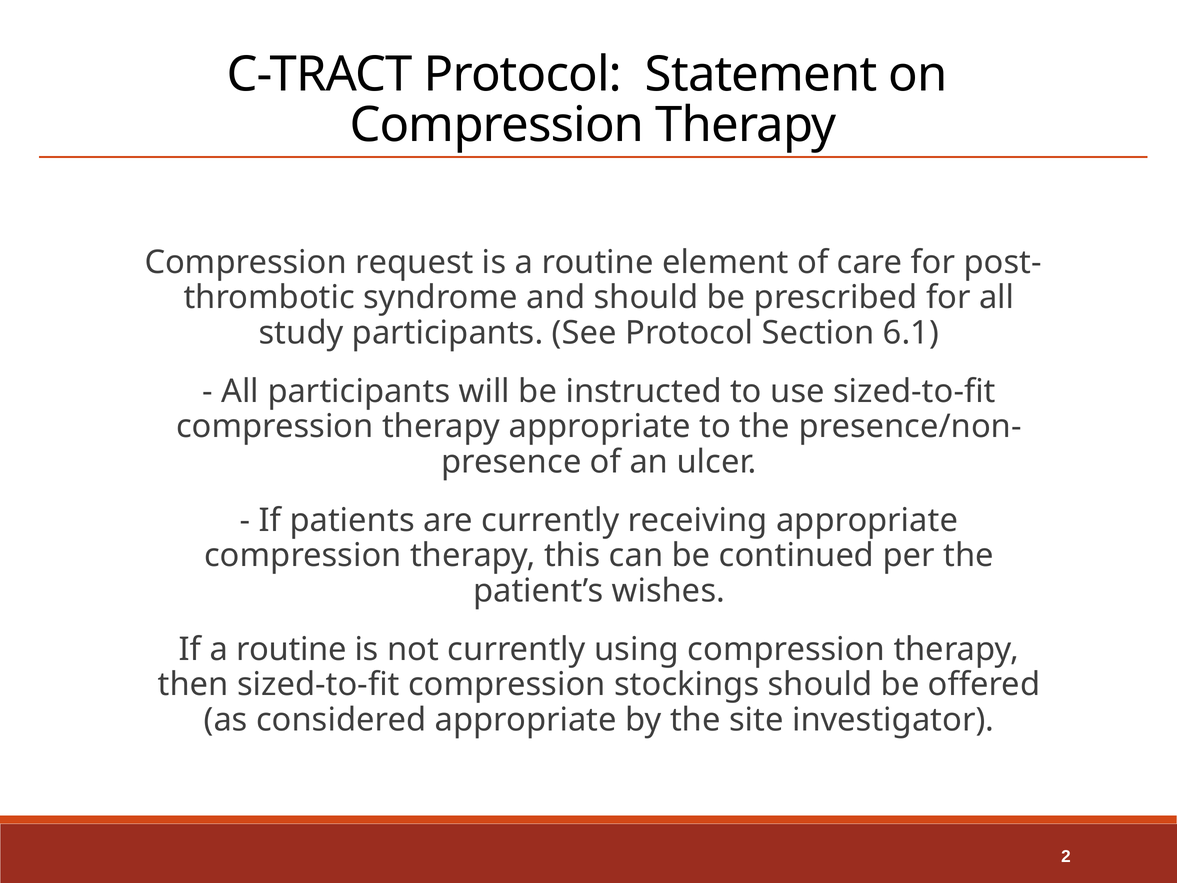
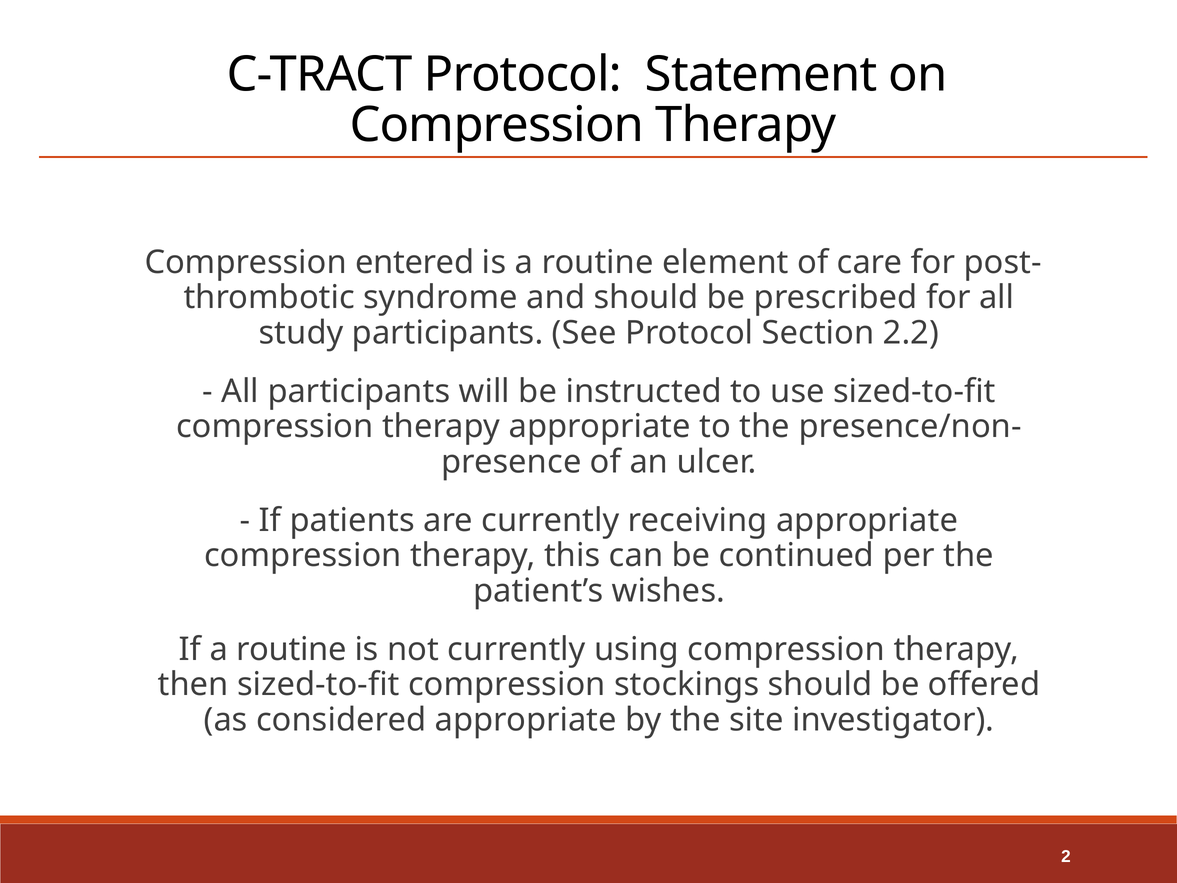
request: request -> entered
6.1: 6.1 -> 2.2
